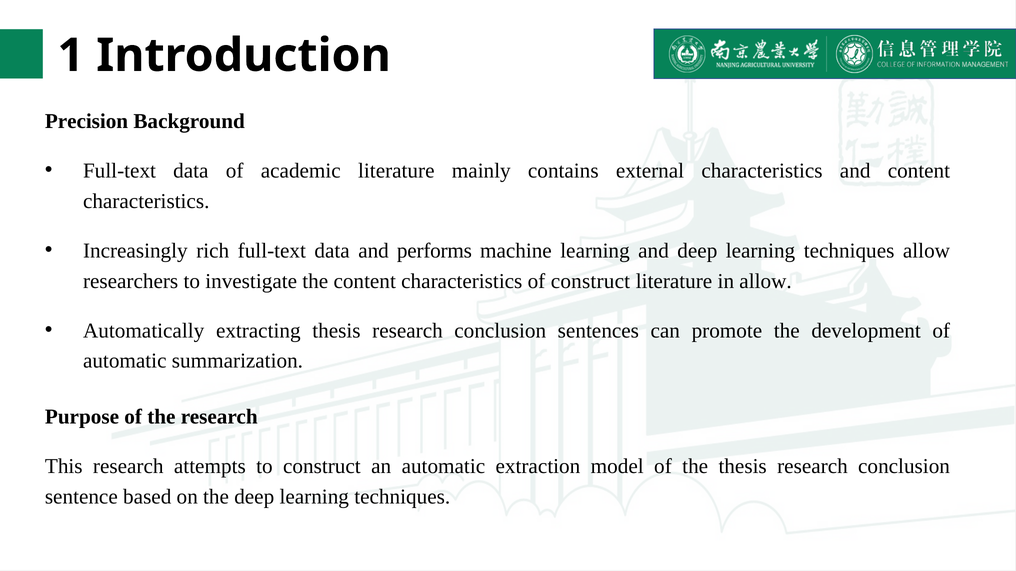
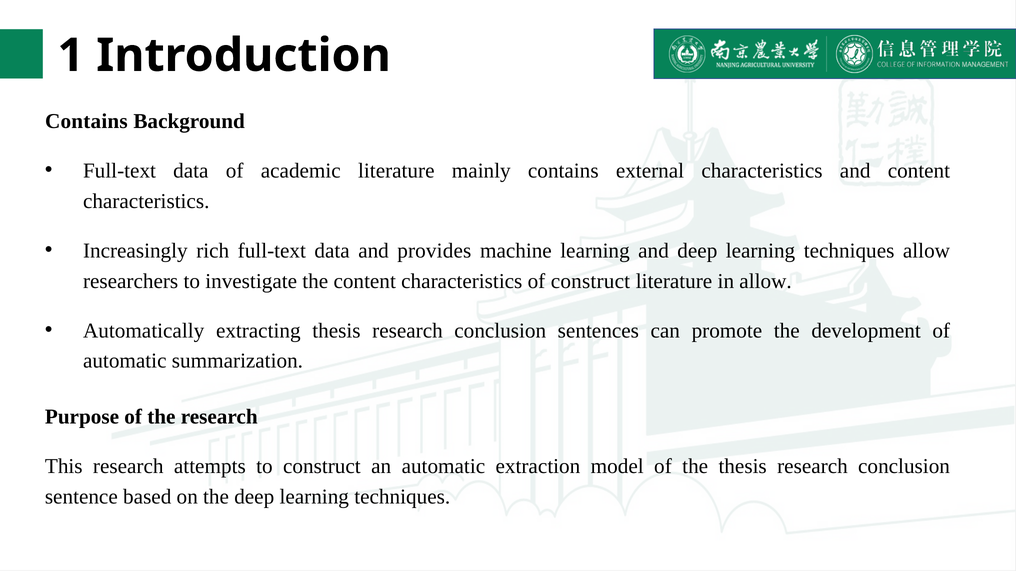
Precision at (87, 121): Precision -> Contains
performs: performs -> provides
